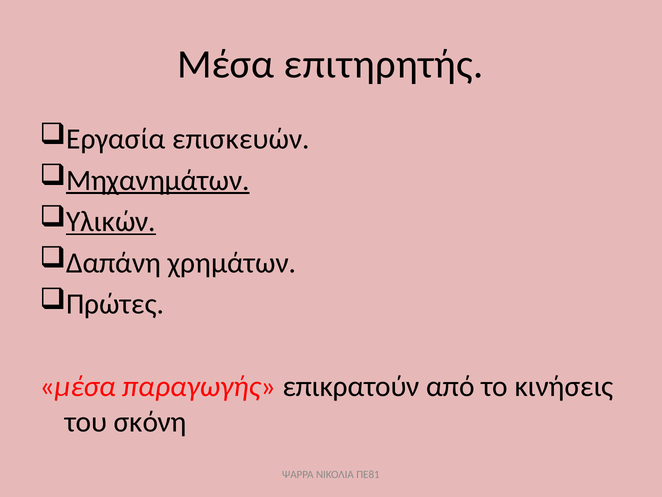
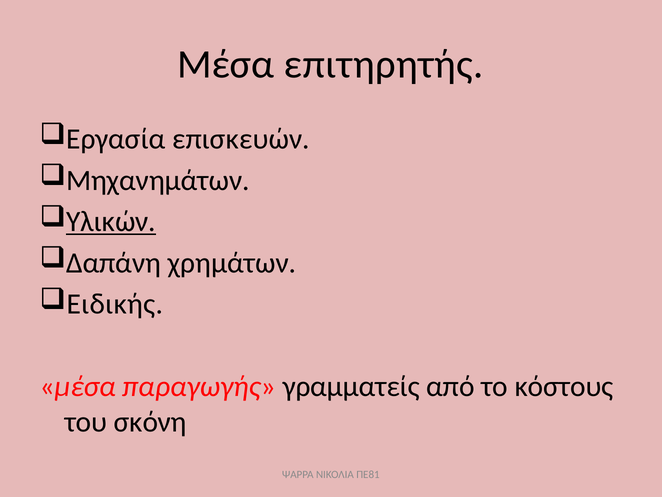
Μηχανημάτων underline: present -> none
Πρώτες: Πρώτες -> Ειδικής
επικρατούν: επικρατούν -> γραμματείς
κινήσεις: κινήσεις -> κόστους
